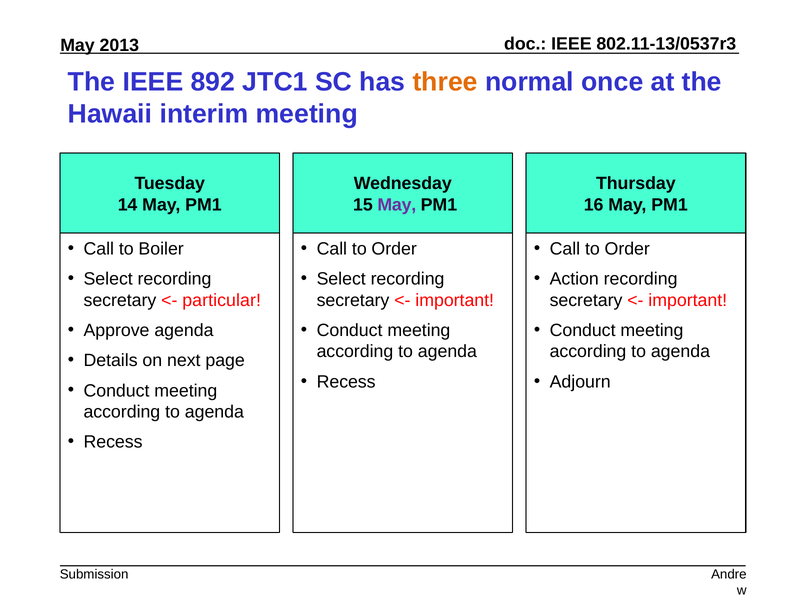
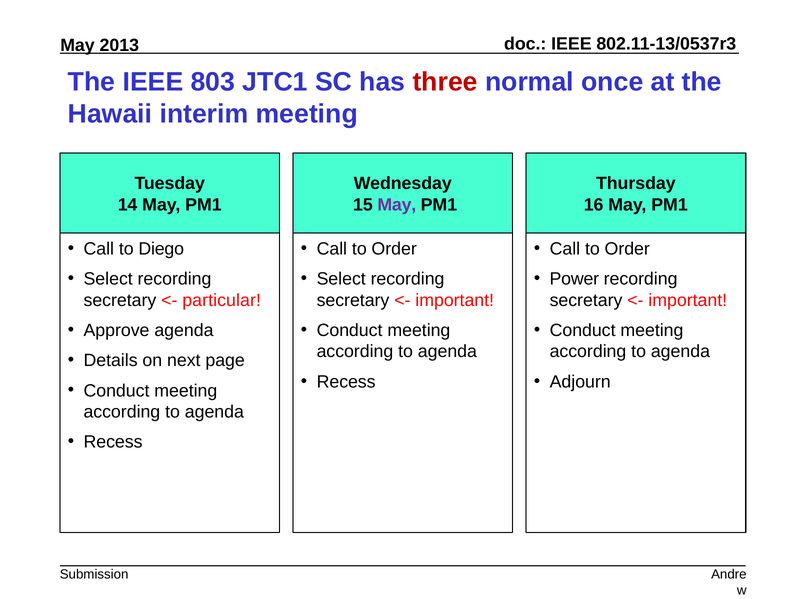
892: 892 -> 803
three colour: orange -> red
Boiler: Boiler -> Diego
Action: Action -> Power
